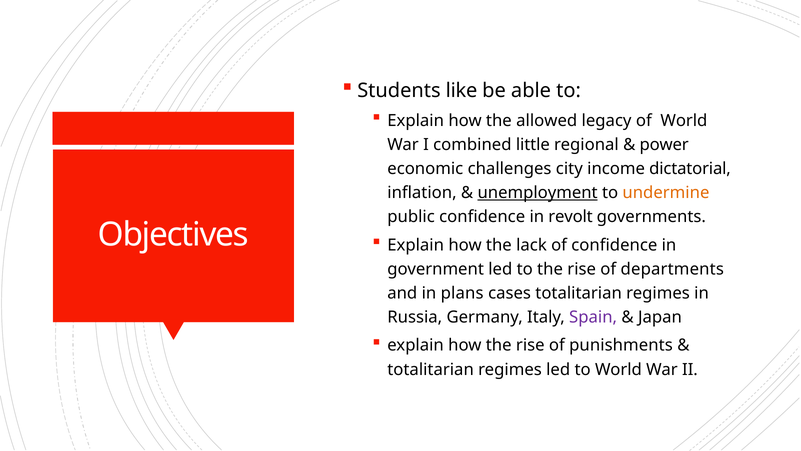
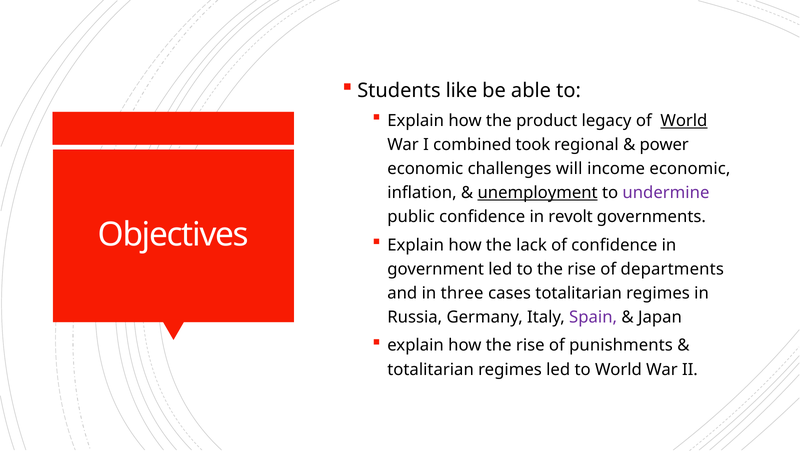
allowed: allowed -> product
World at (684, 121) underline: none -> present
little: little -> took
city: city -> will
income dictatorial: dictatorial -> economic
undermine colour: orange -> purple
plans: plans -> three
